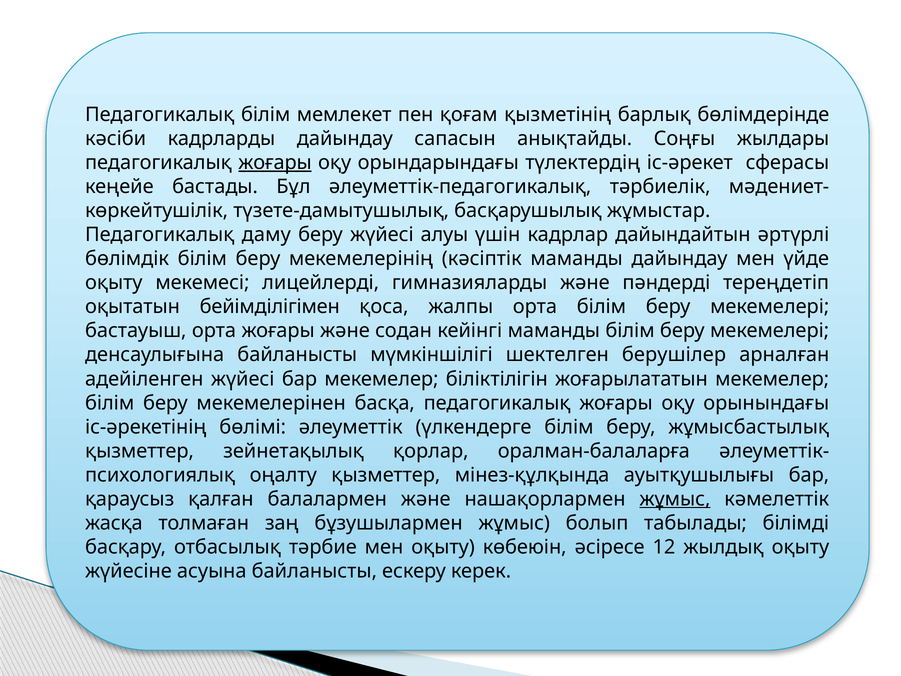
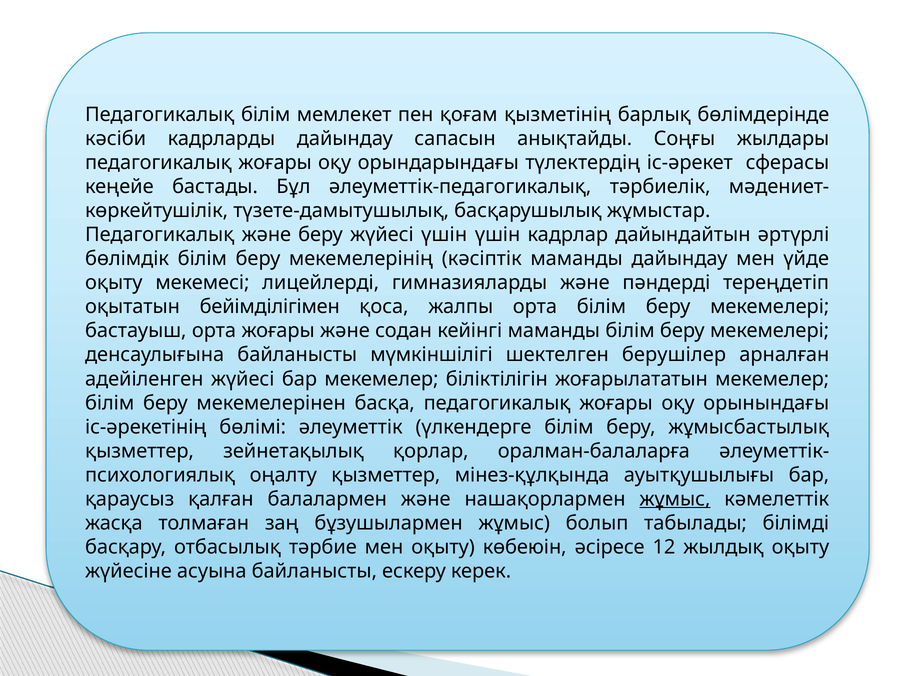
жоғары at (275, 163) underline: present -> none
Педагогикалық даму: даму -> және
жүйесі алуы: алуы -> үшін
